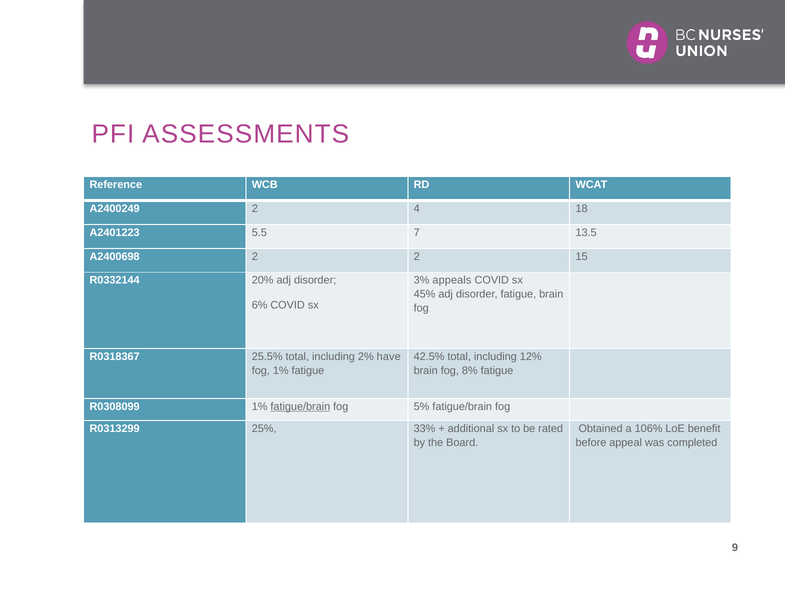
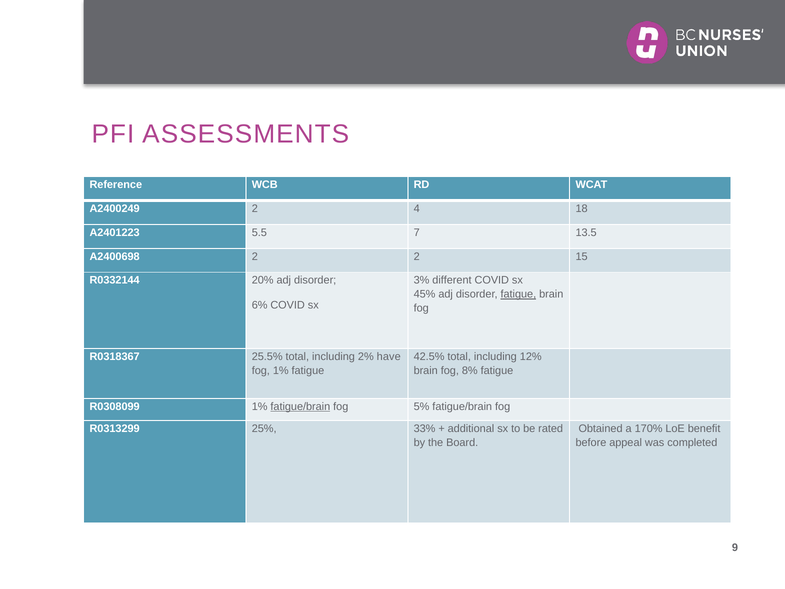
appeals: appeals -> different
fatigue at (518, 294) underline: none -> present
106%: 106% -> 170%
